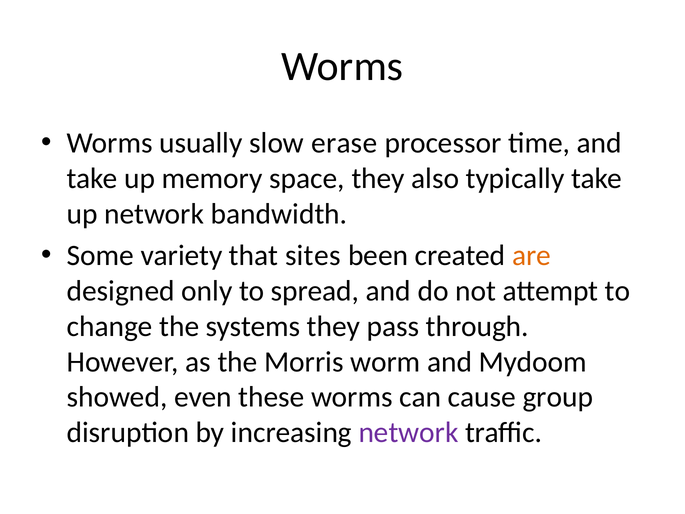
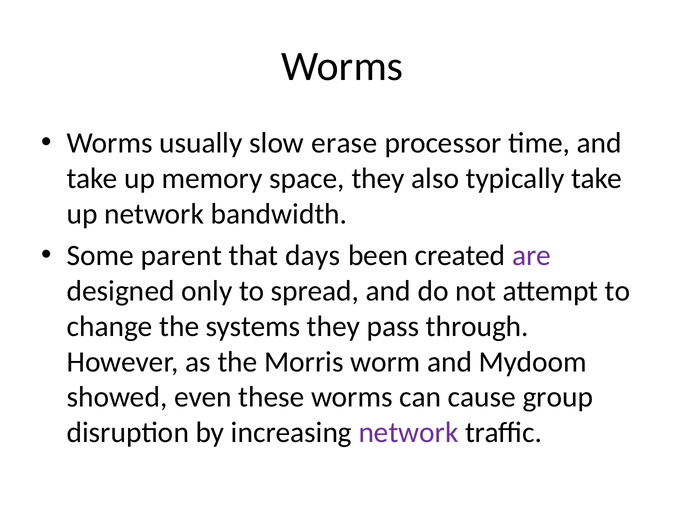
variety: variety -> parent
sites: sites -> days
are colour: orange -> purple
